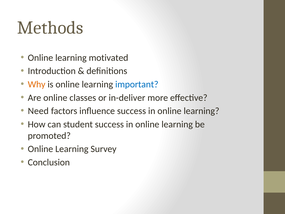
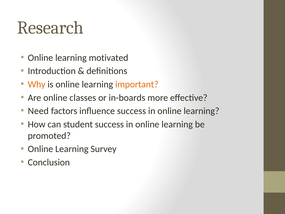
Methods: Methods -> Research
important colour: blue -> orange
in-deliver: in-deliver -> in-boards
